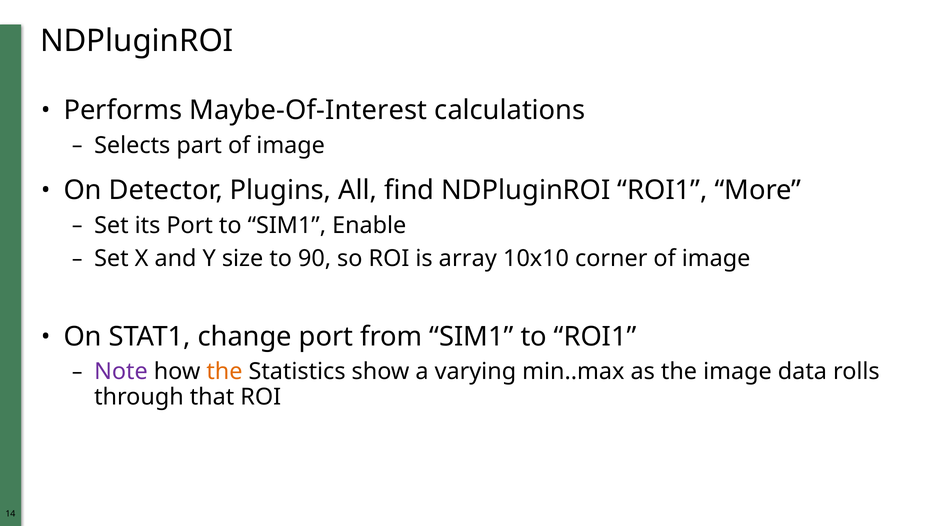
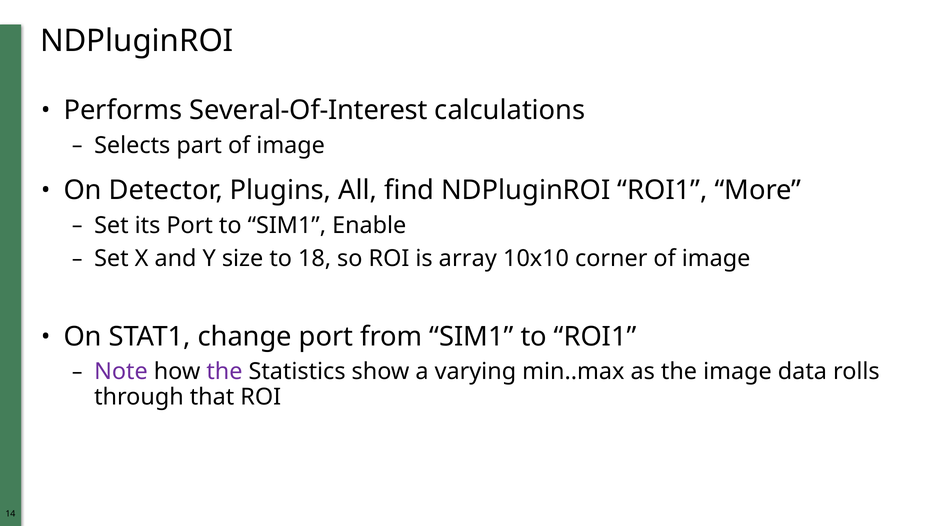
Maybe-Of-Interest: Maybe-Of-Interest -> Several-Of-Interest
90: 90 -> 18
the at (224, 372) colour: orange -> purple
